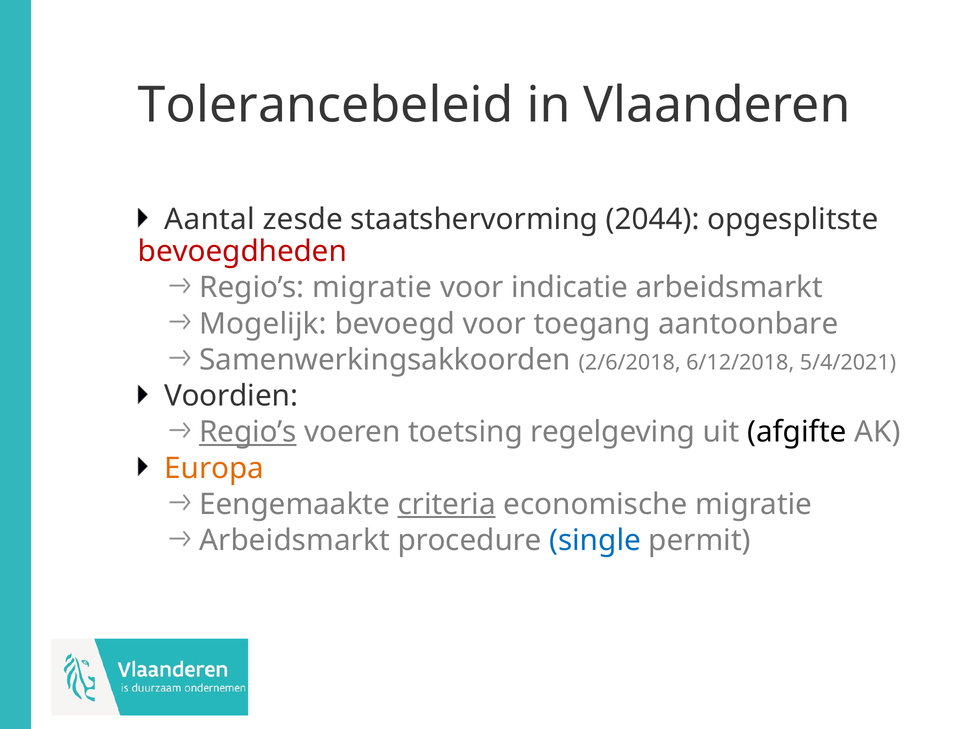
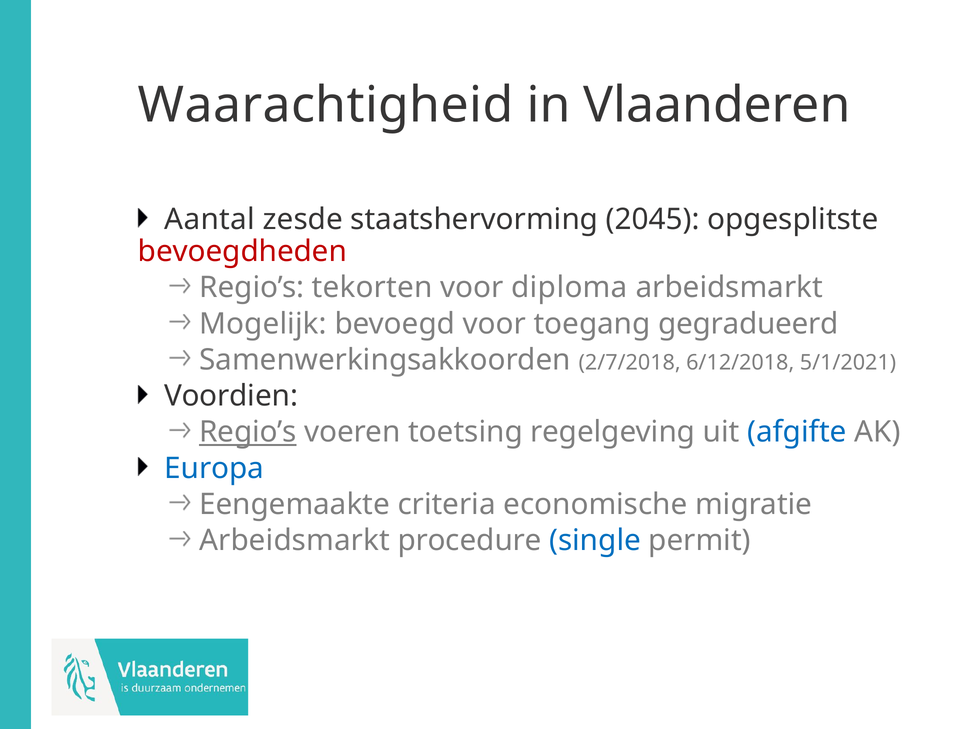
Tolerancebeleid: Tolerancebeleid -> Waarachtigheid
2044: 2044 -> 2045
Regio’s migratie: migratie -> tekorten
indicatie: indicatie -> diploma
aantoonbare: aantoonbare -> gegradueerd
2/6/2018: 2/6/2018 -> 2/7/2018
5/4/2021: 5/4/2021 -> 5/1/2021
afgifte colour: black -> blue
Europa colour: orange -> blue
criteria underline: present -> none
